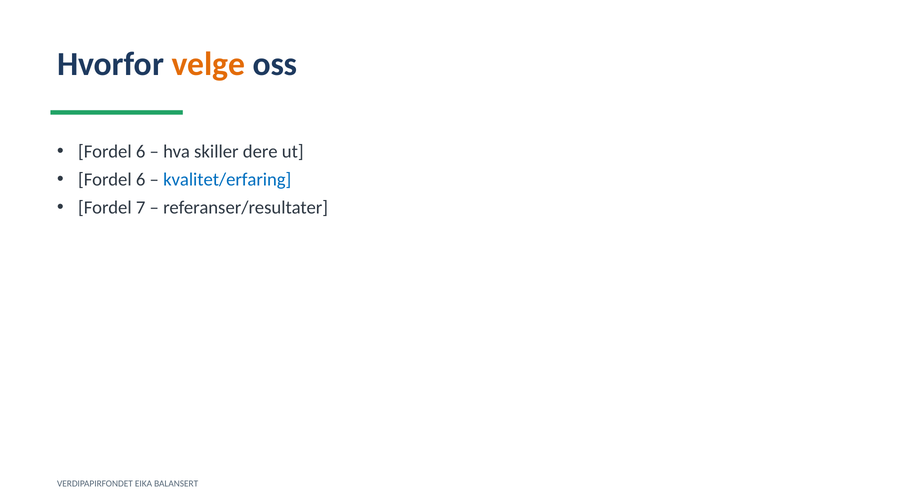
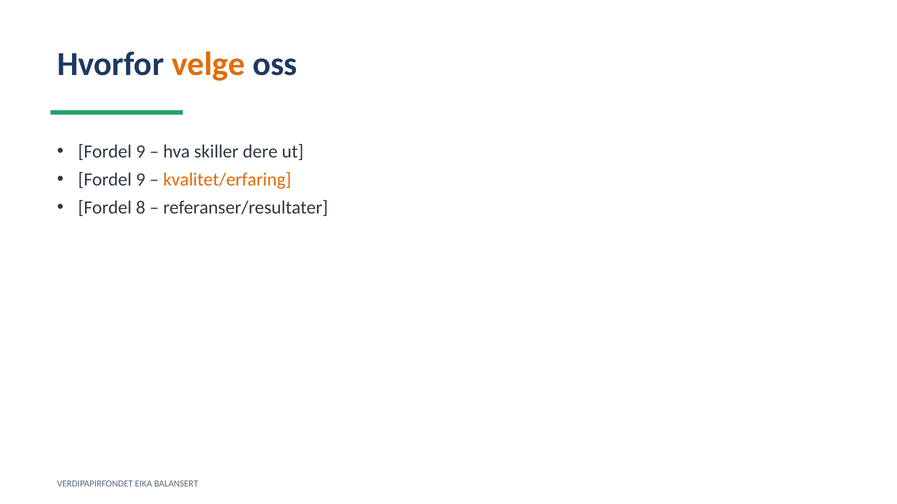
6 at (141, 152): 6 -> 9
6 at (141, 180): 6 -> 9
kvalitet/erfaring colour: blue -> orange
7: 7 -> 8
